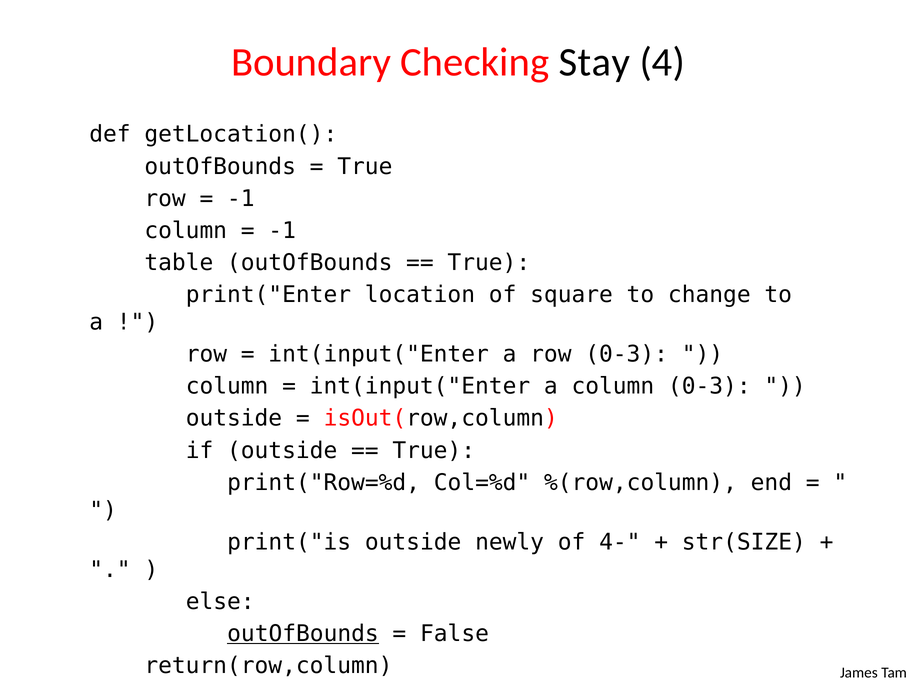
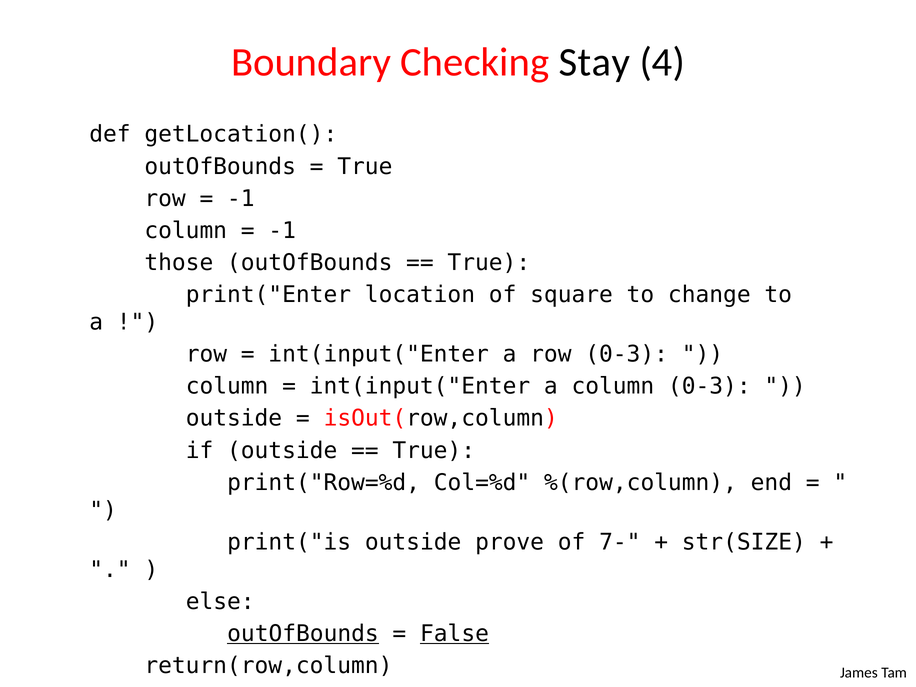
table: table -> those
newly: newly -> prove
4-: 4- -> 7-
False underline: none -> present
